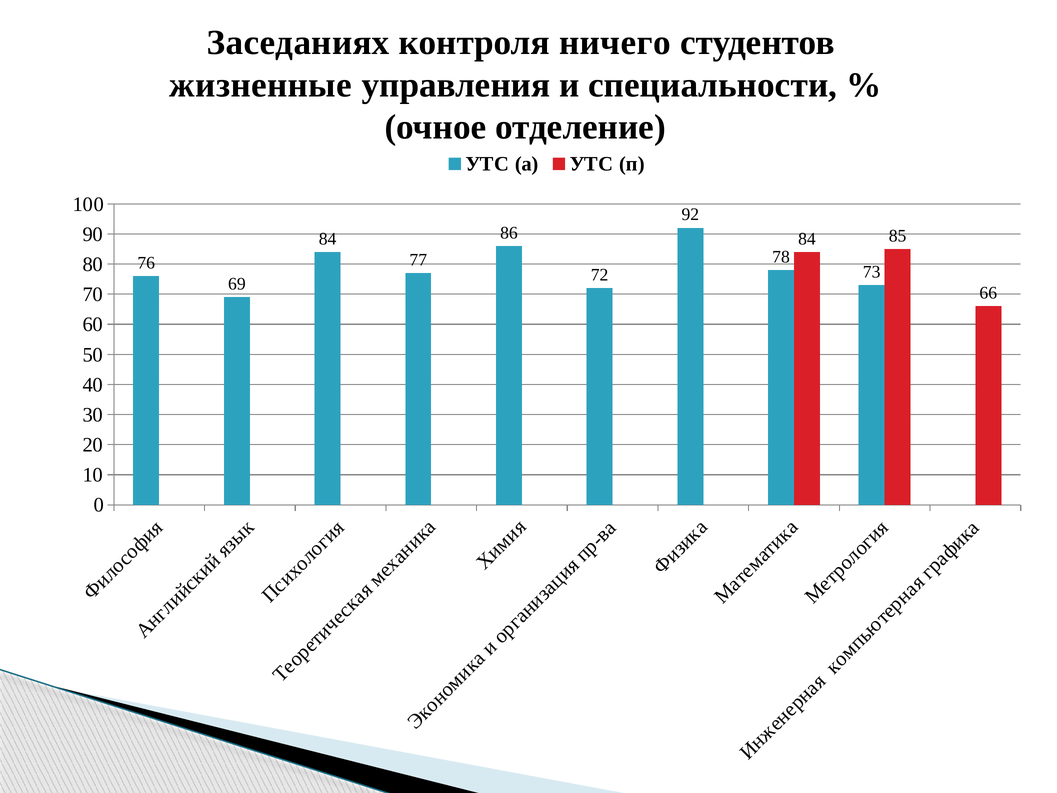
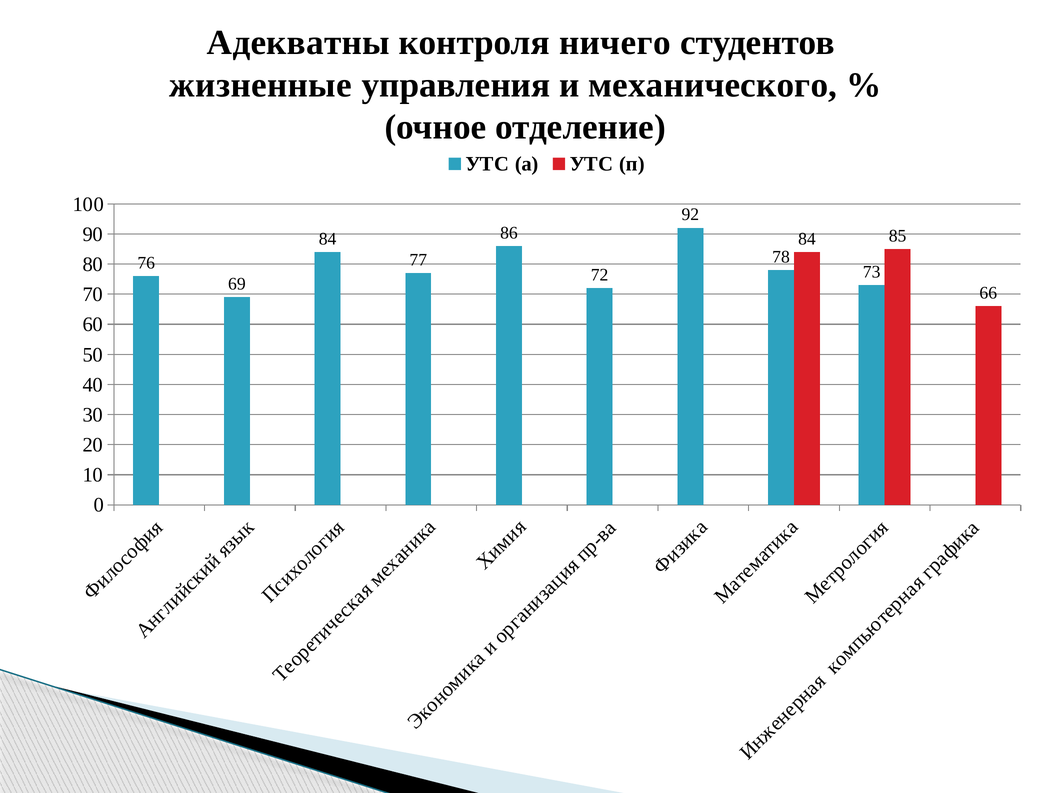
Заседаниях: Заседаниях -> Адекватны
специальности: специальности -> механического
